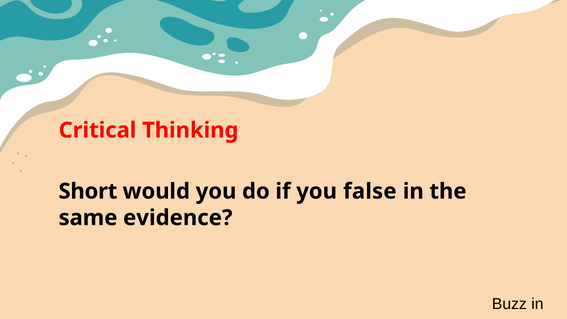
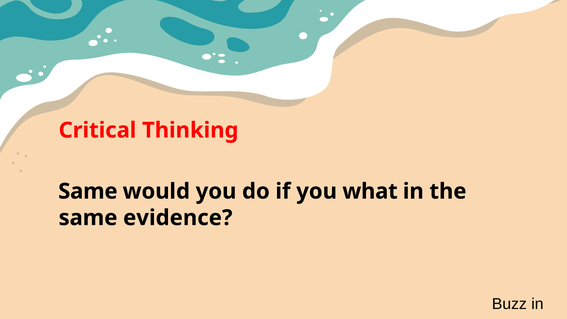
Short at (88, 191): Short -> Same
false: false -> what
